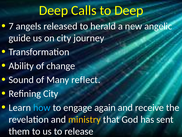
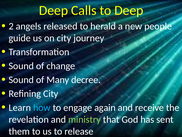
7: 7 -> 2
angelic: angelic -> people
Ability at (21, 66): Ability -> Sound
reflect: reflect -> decree
ministry colour: yellow -> light green
